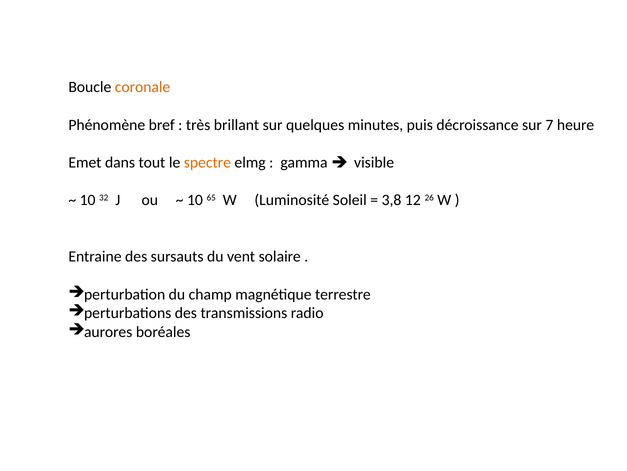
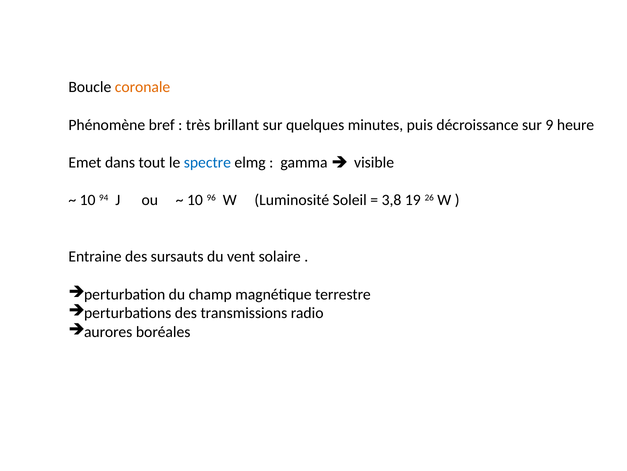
7: 7 -> 9
spectre colour: orange -> blue
32: 32 -> 94
65: 65 -> 96
12: 12 -> 19
